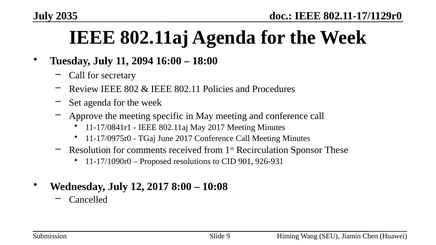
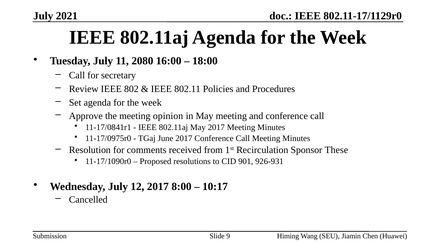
2035: 2035 -> 2021
2094: 2094 -> 2080
specific: specific -> opinion
10:08: 10:08 -> 10:17
